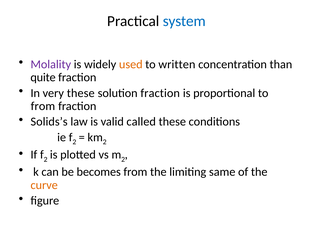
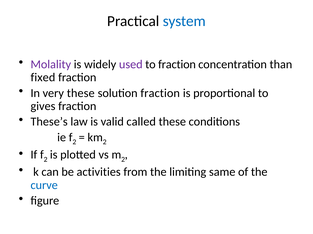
used colour: orange -> purple
to written: written -> fraction
quite: quite -> fixed
from at (43, 106): from -> gives
Solids’s: Solids’s -> These’s
becomes: becomes -> activities
curve colour: orange -> blue
